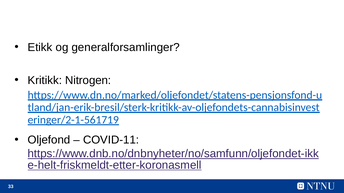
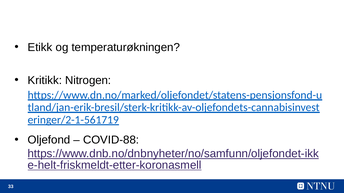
generalforsamlinger: generalforsamlinger -> temperaturøkningen
COVID-11: COVID-11 -> COVID-88
